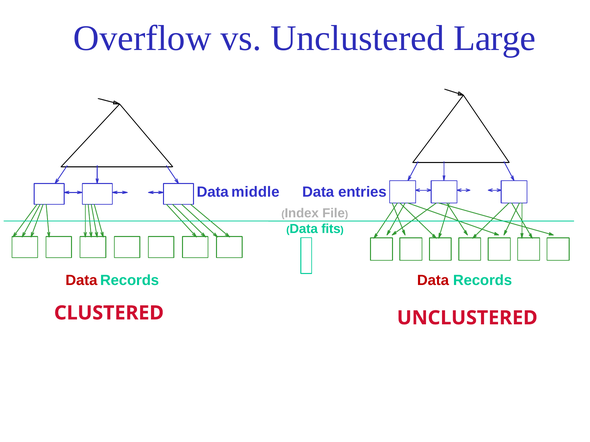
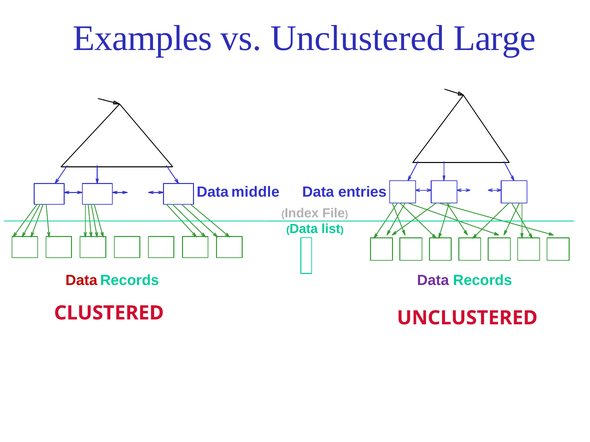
Overflow: Overflow -> Examples
fits: fits -> list
Data at (433, 281) colour: red -> purple
